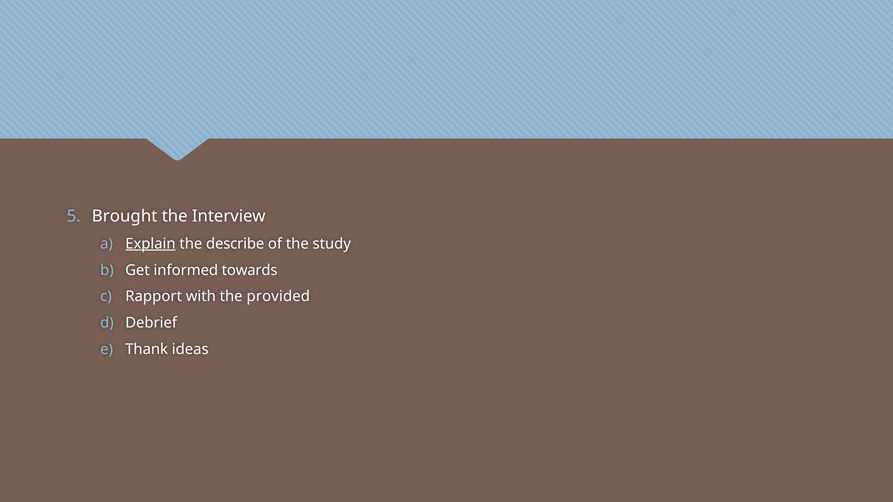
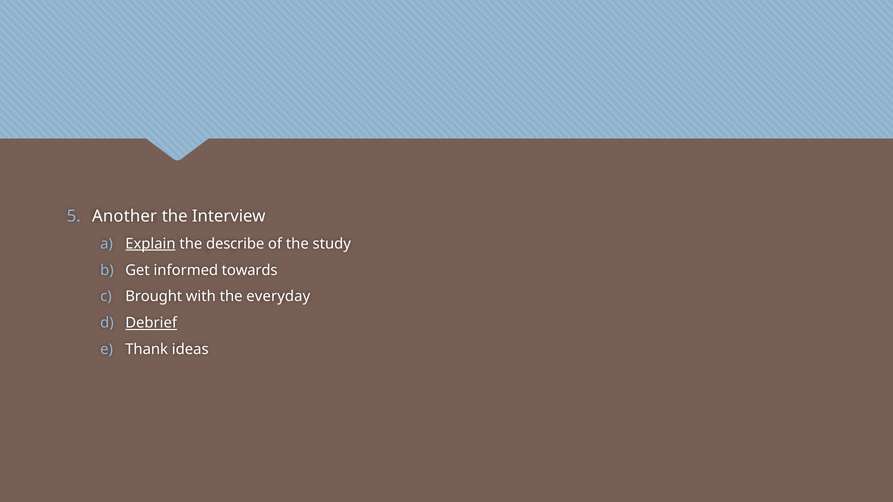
Brought: Brought -> Another
Rapport: Rapport -> Brought
provided: provided -> everyday
Debrief underline: none -> present
